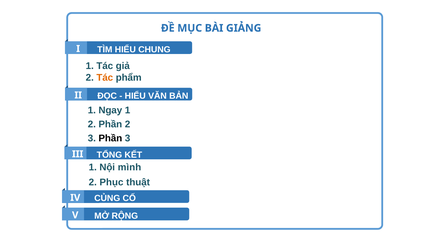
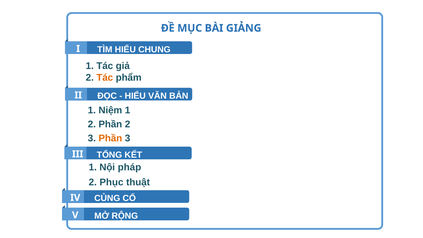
Ngay: Ngay -> Niệm
Phần at (110, 138) colour: black -> orange
mình: mình -> pháp
